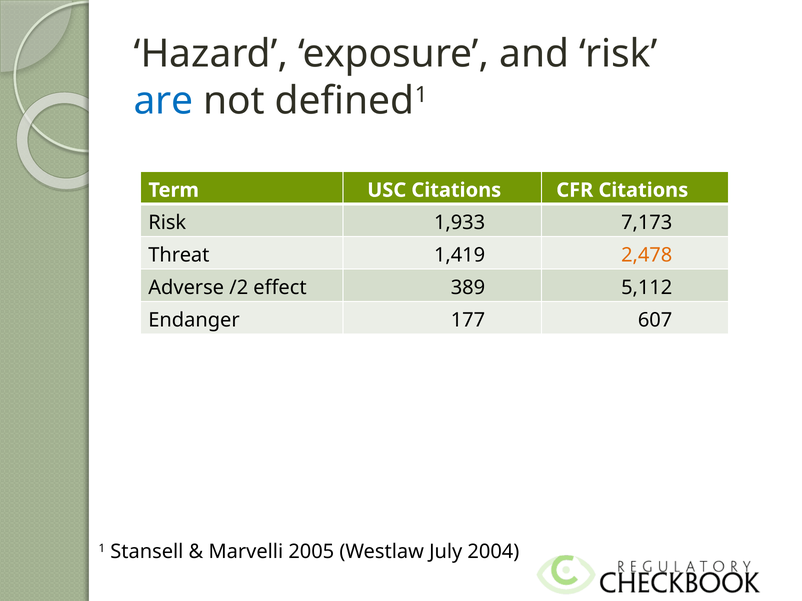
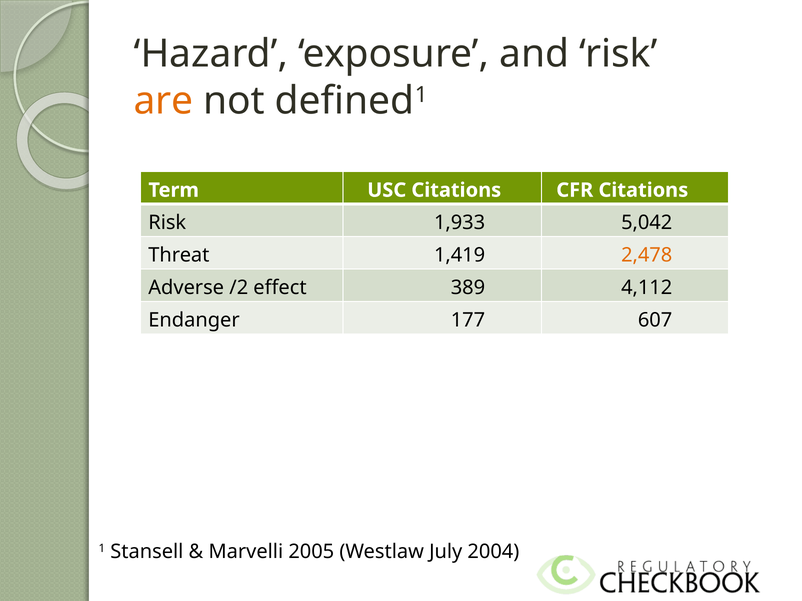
are colour: blue -> orange
7,173: 7,173 -> 5,042
5,112: 5,112 -> 4,112
